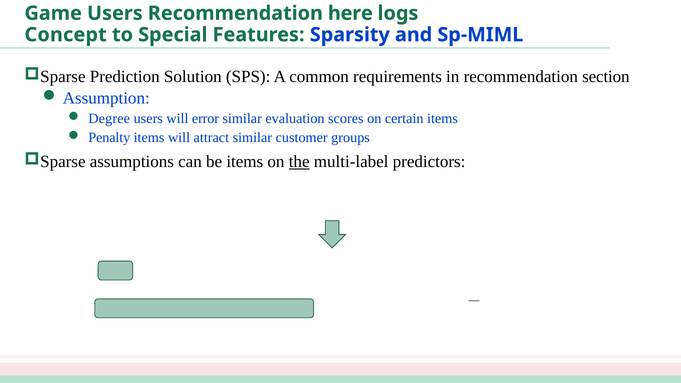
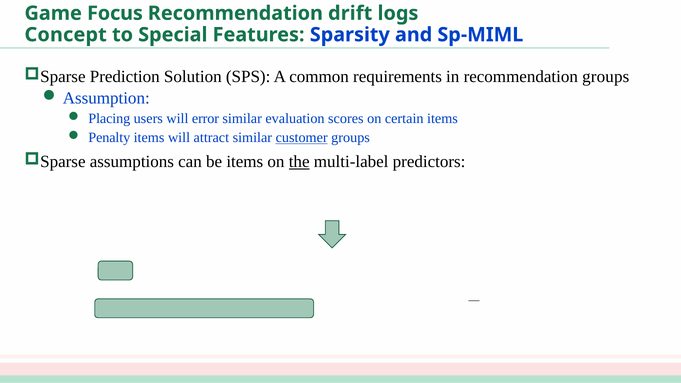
Game Users: Users -> Focus
here: here -> drift
recommendation section: section -> groups
Degree: Degree -> Placing
customer underline: none -> present
